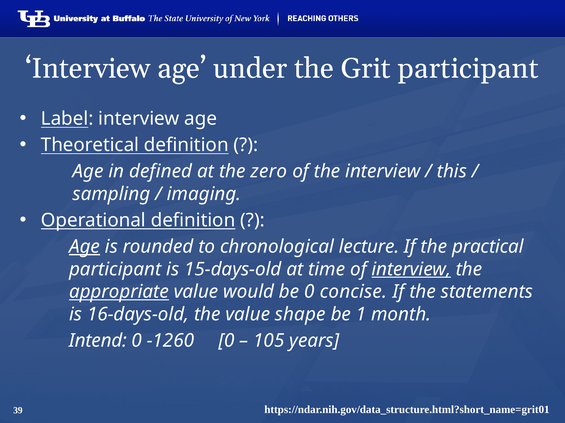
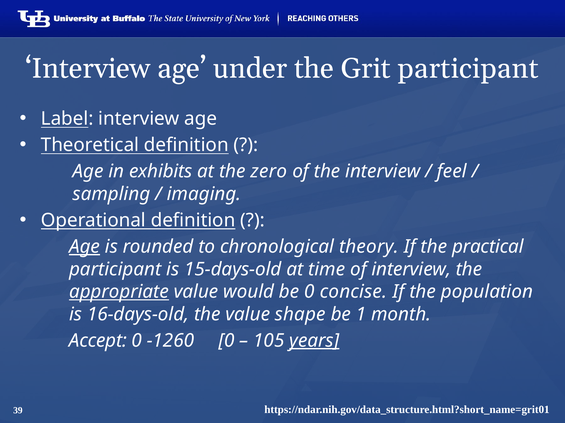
defined: defined -> exhibits
this: this -> feel
lecture: lecture -> theory
interview at (411, 270) underline: present -> none
statements: statements -> population
Intend: Intend -> Accept
years underline: none -> present
